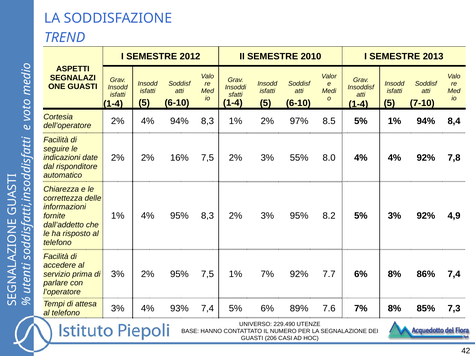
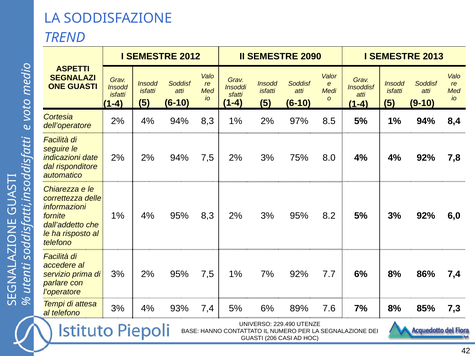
2010: 2010 -> 2090
7-10: 7-10 -> 9-10
2% 16%: 16% -> 94%
55%: 55% -> 75%
4,9: 4,9 -> 6,0
